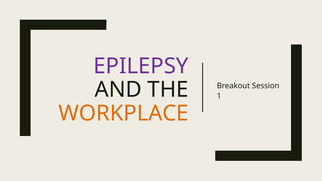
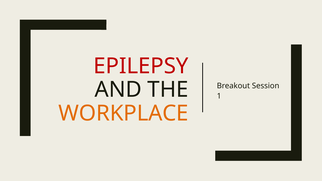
EPILEPSY colour: purple -> red
